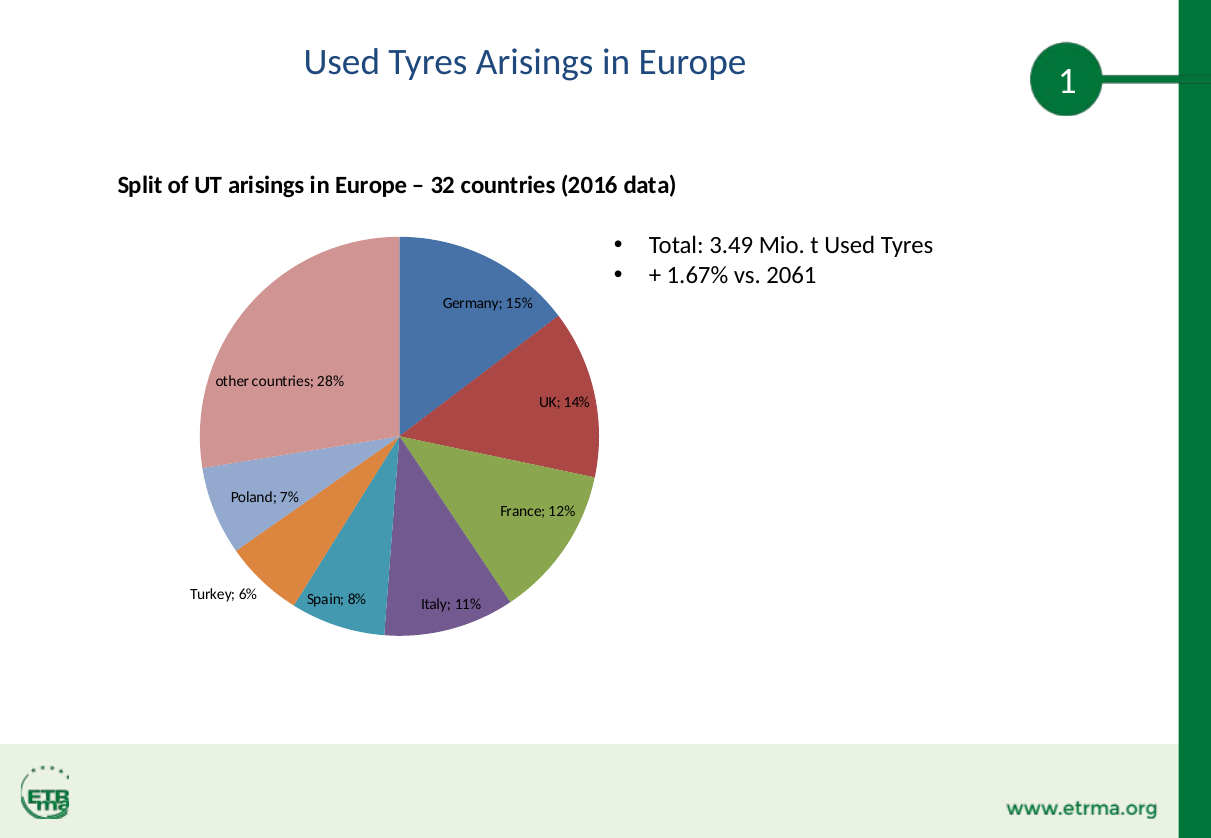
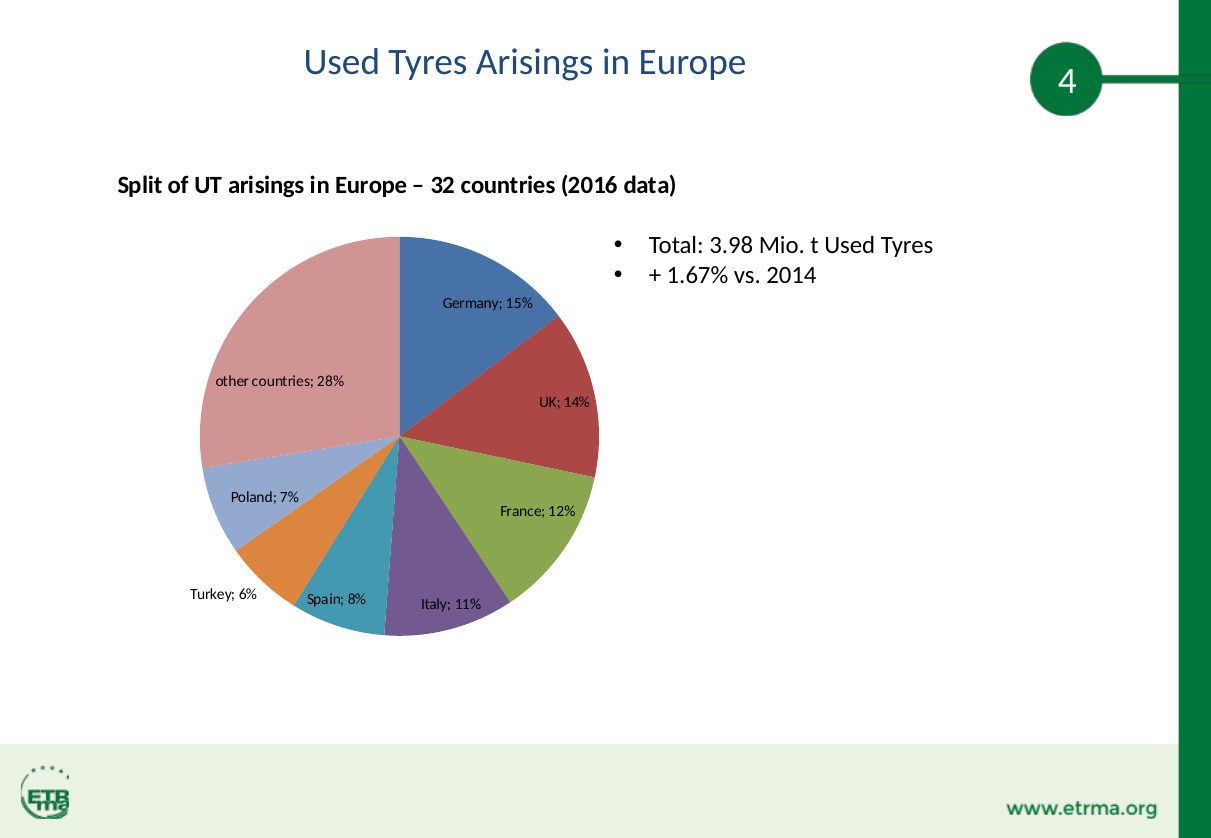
1: 1 -> 4
3.49: 3.49 -> 3.98
2061: 2061 -> 2014
